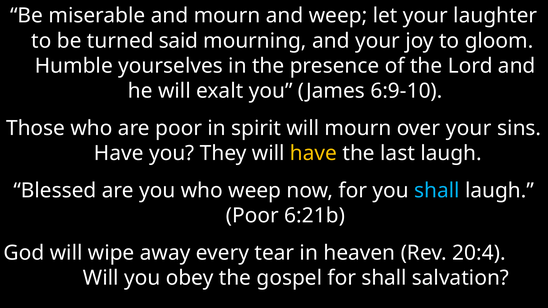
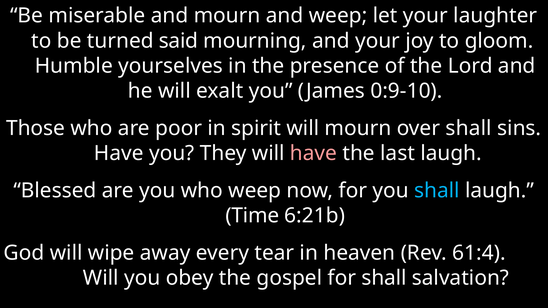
6:9-10: 6:9-10 -> 0:9-10
over your: your -> shall
have at (314, 153) colour: yellow -> pink
Poor at (252, 216): Poor -> Time
20:4: 20:4 -> 61:4
